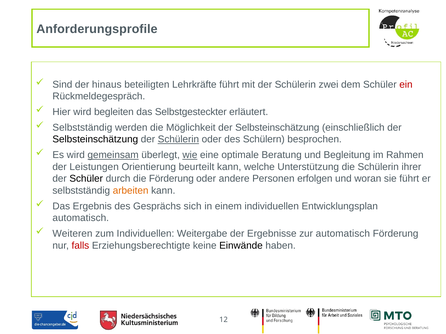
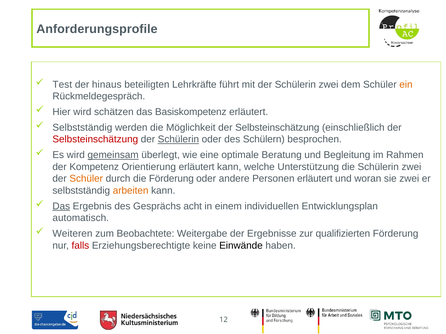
Sind: Sind -> Test
ein colour: red -> orange
begleiten: begleiten -> schätzen
Selbstgesteckter: Selbstgesteckter -> Basiskompetenz
Selbsteinschätzung at (95, 140) colour: black -> red
wie underline: present -> none
Leistungen: Leistungen -> Kompetenz
Orientierung beurteilt: beurteilt -> erläutert
die Schülerin ihrer: ihrer -> zwei
Schüler at (86, 179) colour: black -> orange
Personen erfolgen: erfolgen -> erläutert
sie führt: führt -> zwei
Das at (61, 206) underline: none -> present
sich: sich -> acht
zum Individuellen: Individuellen -> Beobachtete
zur automatisch: automatisch -> qualifizierten
